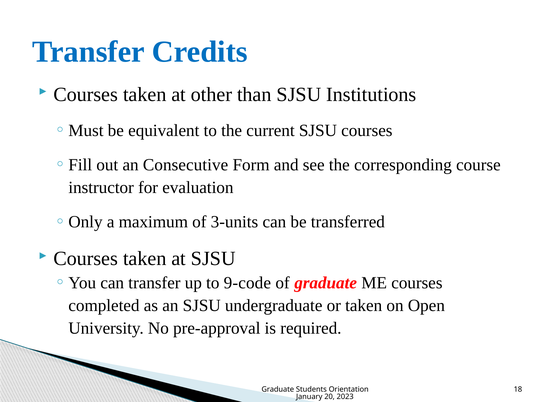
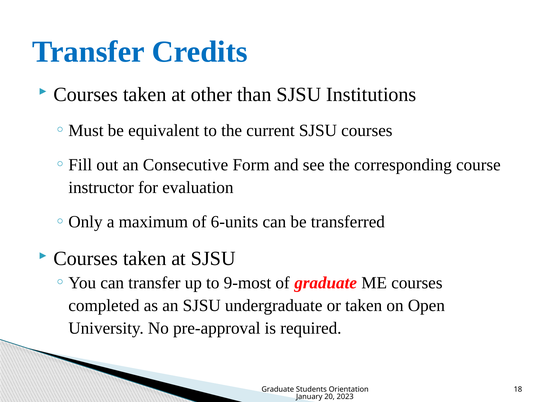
3-units: 3-units -> 6-units
9-code: 9-code -> 9-most
